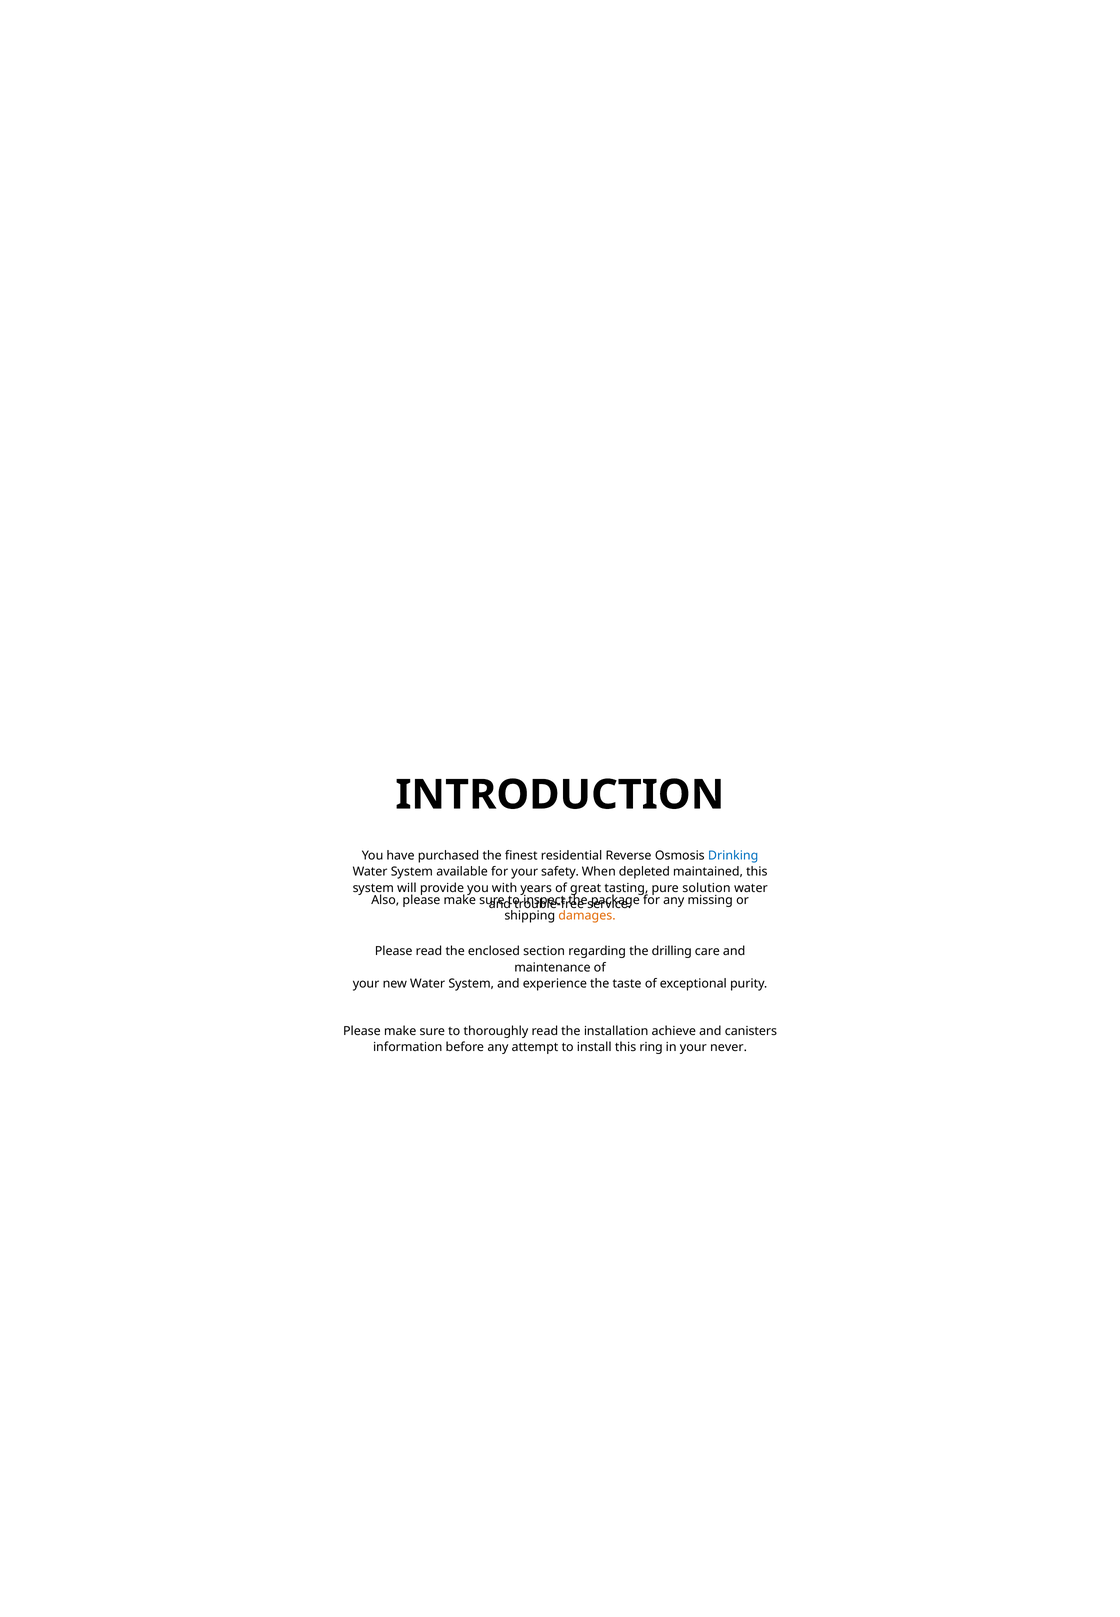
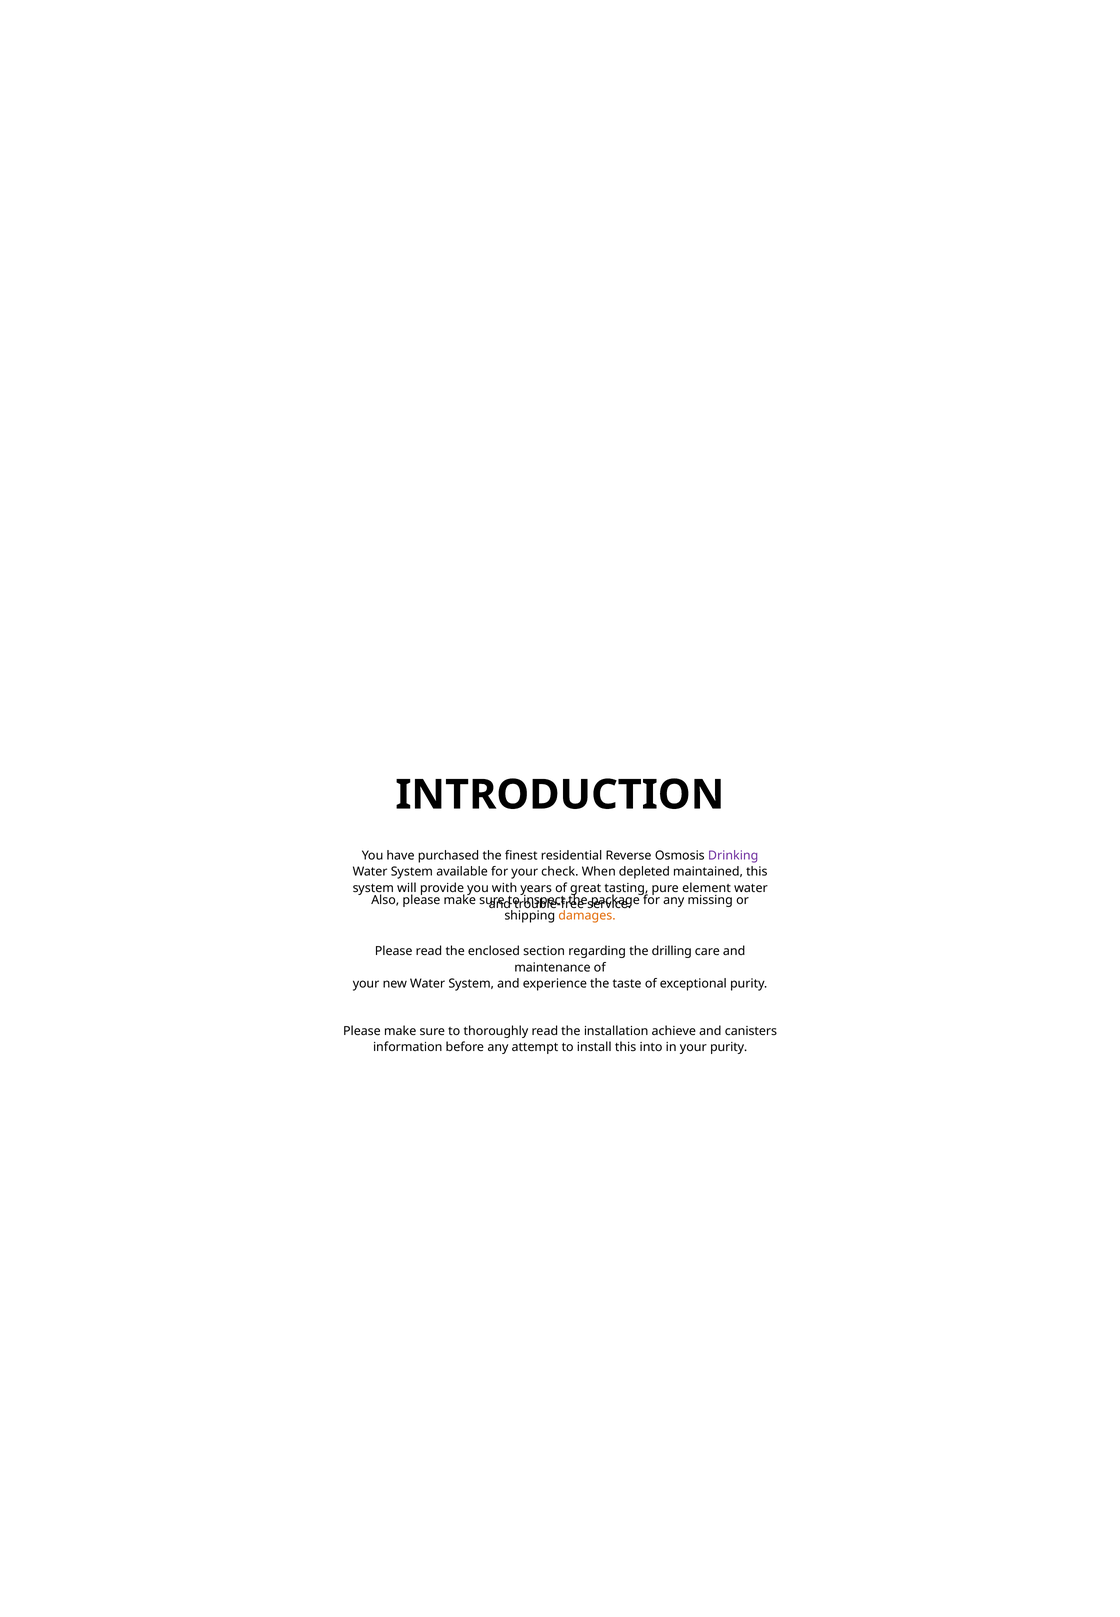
Drinking colour: blue -> purple
safety: safety -> check
solution: solution -> element
ring: ring -> into
your never: never -> purity
